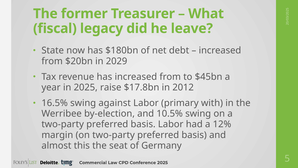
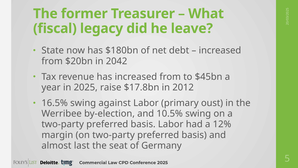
2029: 2029 -> 2042
with: with -> oust
this: this -> last
